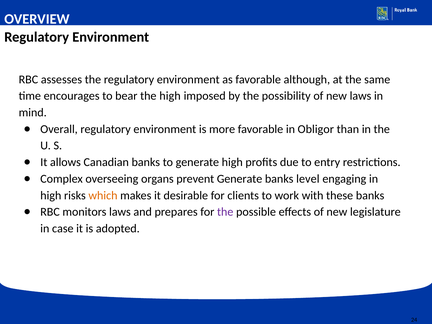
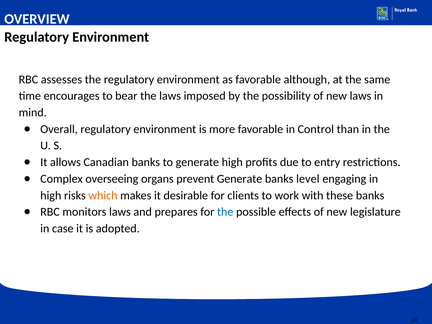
the high: high -> laws
Obligor: Obligor -> Control
the at (225, 212) colour: purple -> blue
